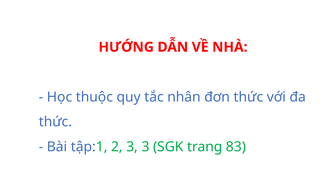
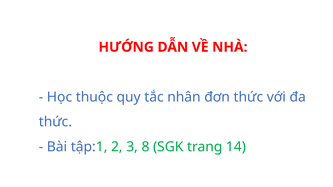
3 3: 3 -> 8
83: 83 -> 14
